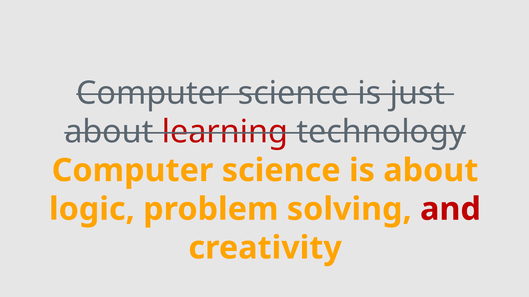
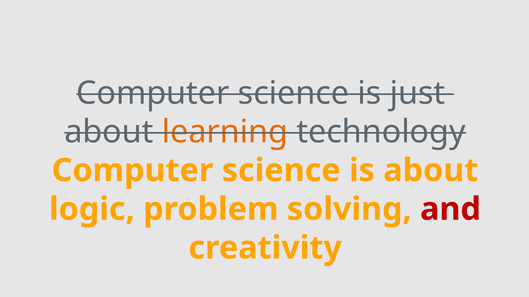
learning colour: red -> orange
